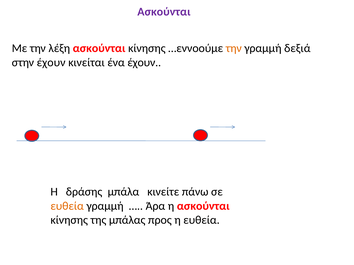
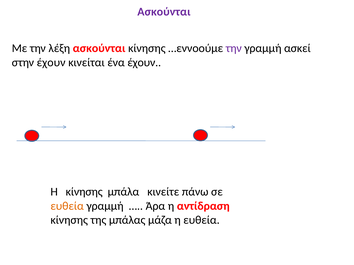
την at (234, 48) colour: orange -> purple
δεξιά: δεξιά -> ασκεί
Η δράσης: δράσης -> κίνησης
η ασκούνται: ασκούνται -> αντίδραση
προς: προς -> μάζα
